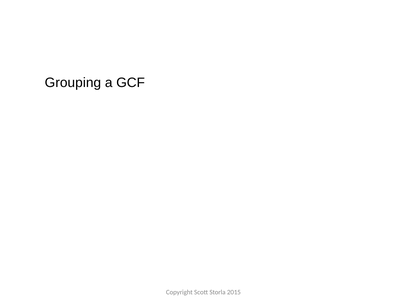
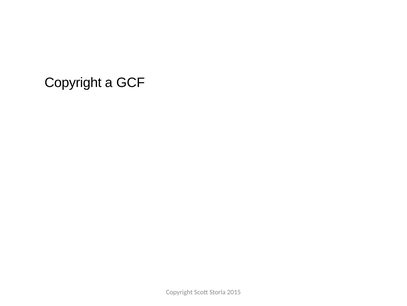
Grouping at (73, 82): Grouping -> Copyright
